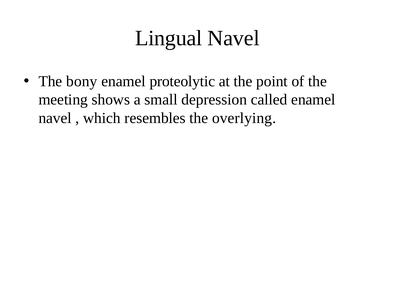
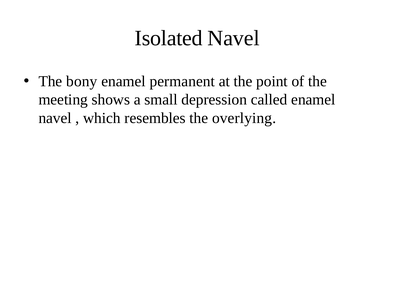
Lingual: Lingual -> Isolated
proteolytic: proteolytic -> permanent
